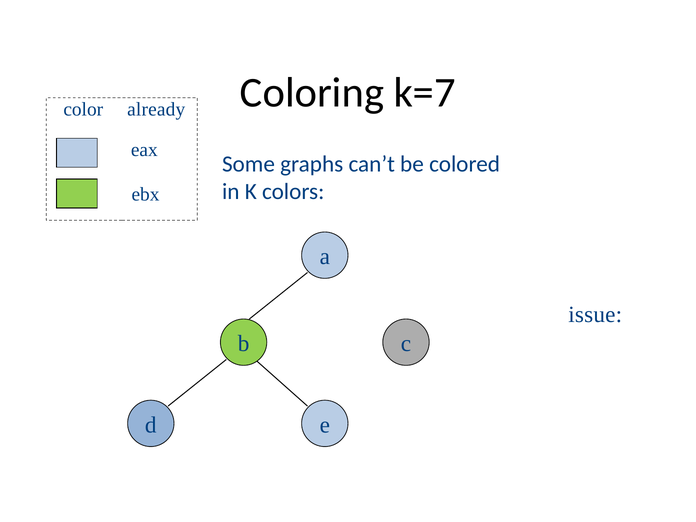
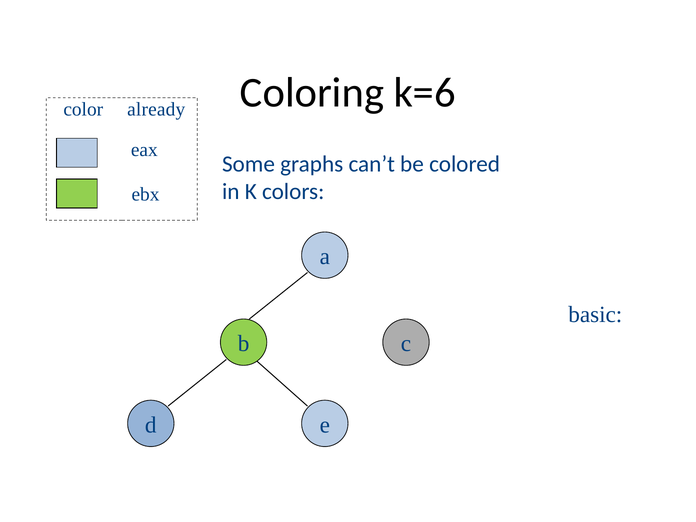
k=7: k=7 -> k=6
issue: issue -> basic
